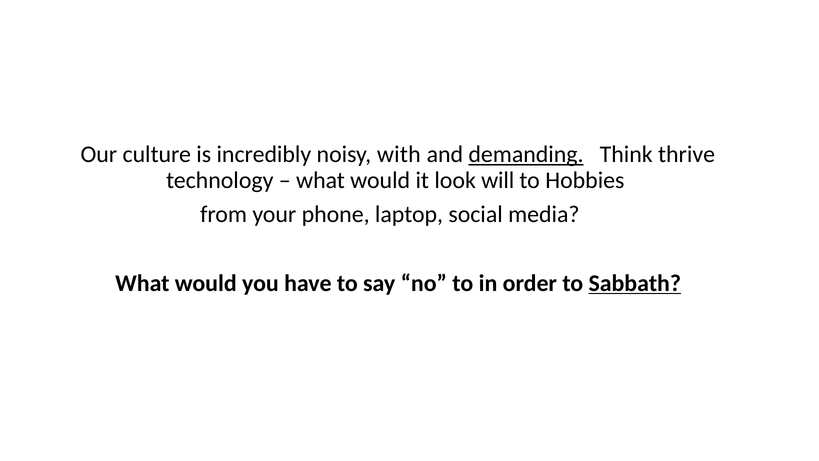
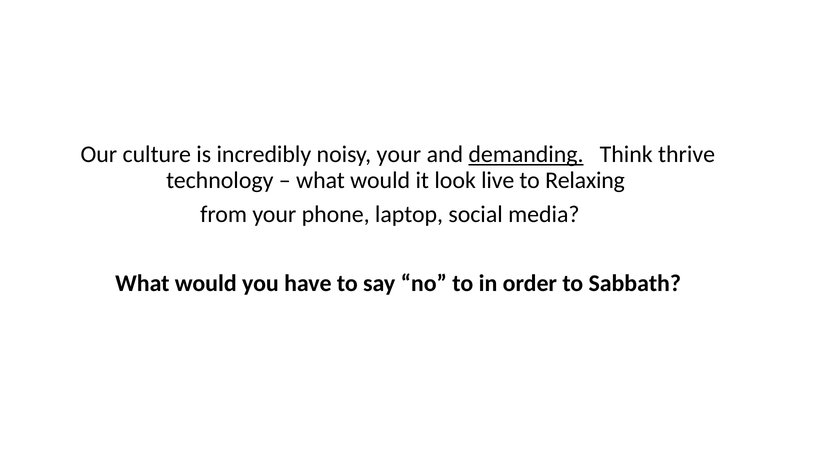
noisy with: with -> your
will: will -> live
Hobbies: Hobbies -> Relaxing
Sabbath underline: present -> none
